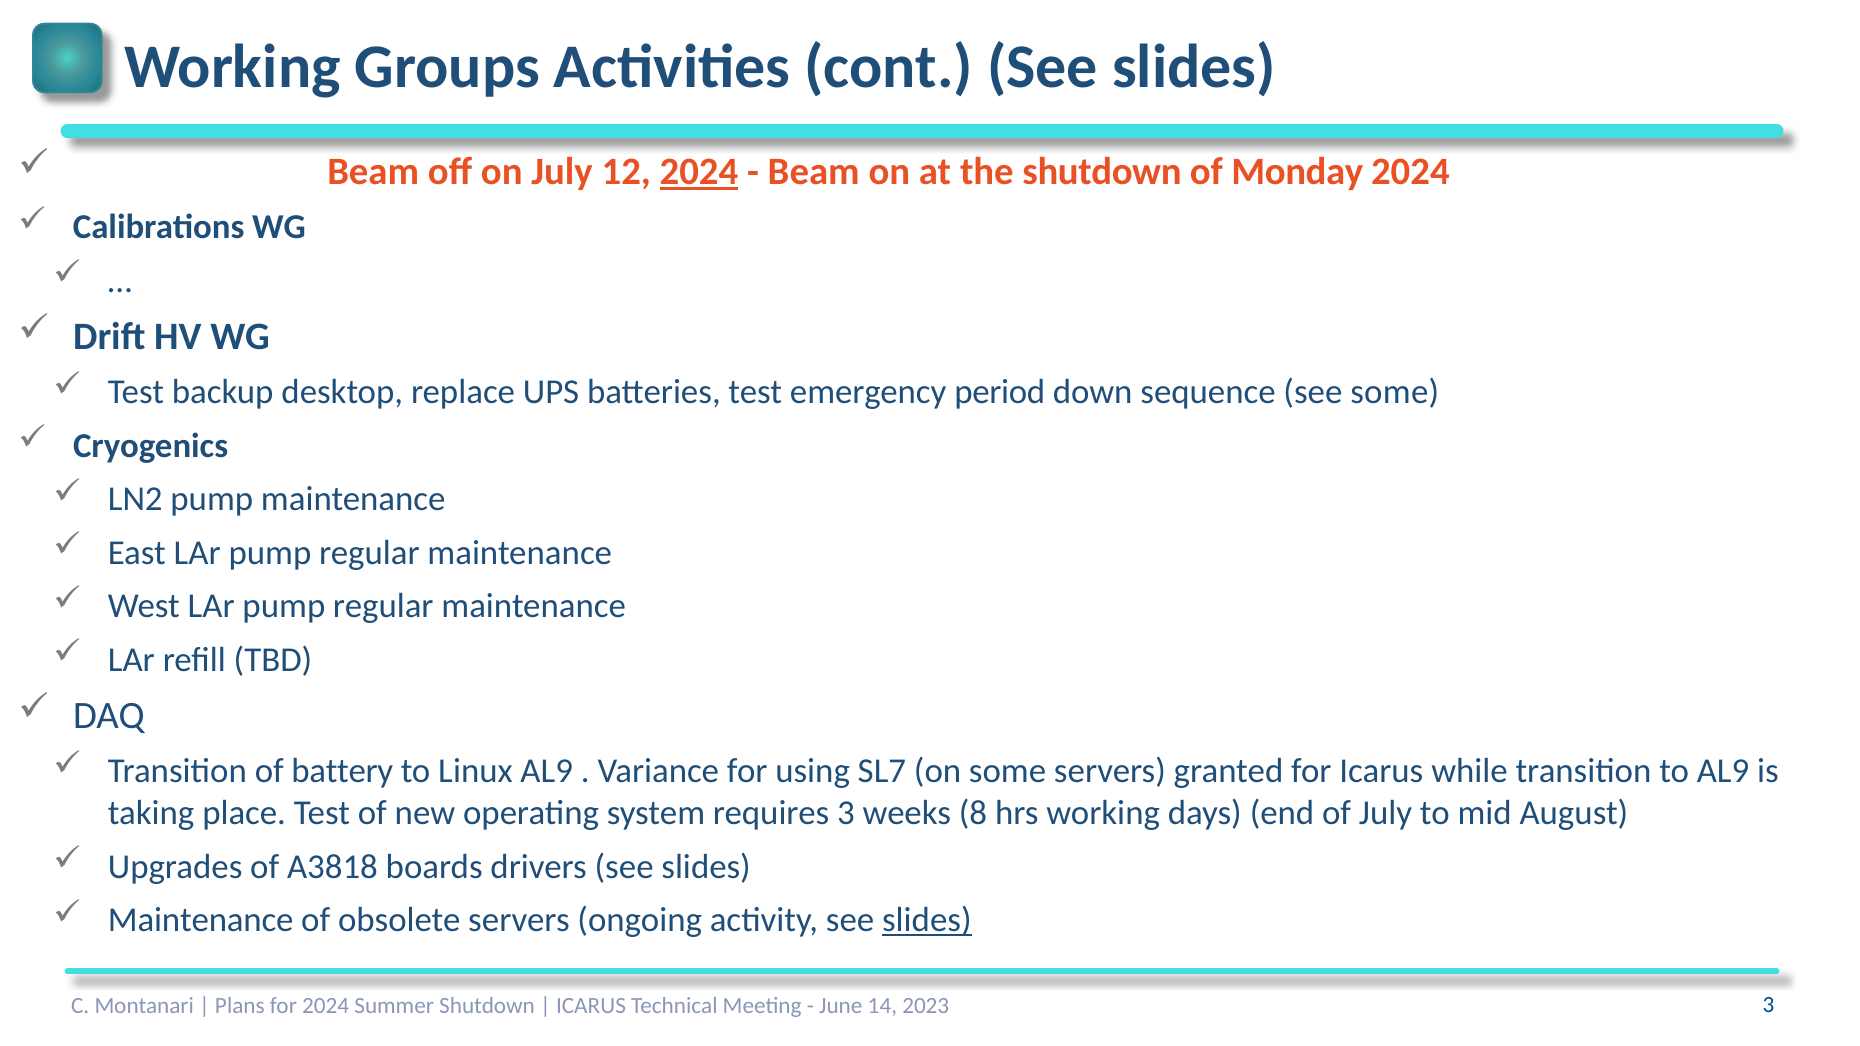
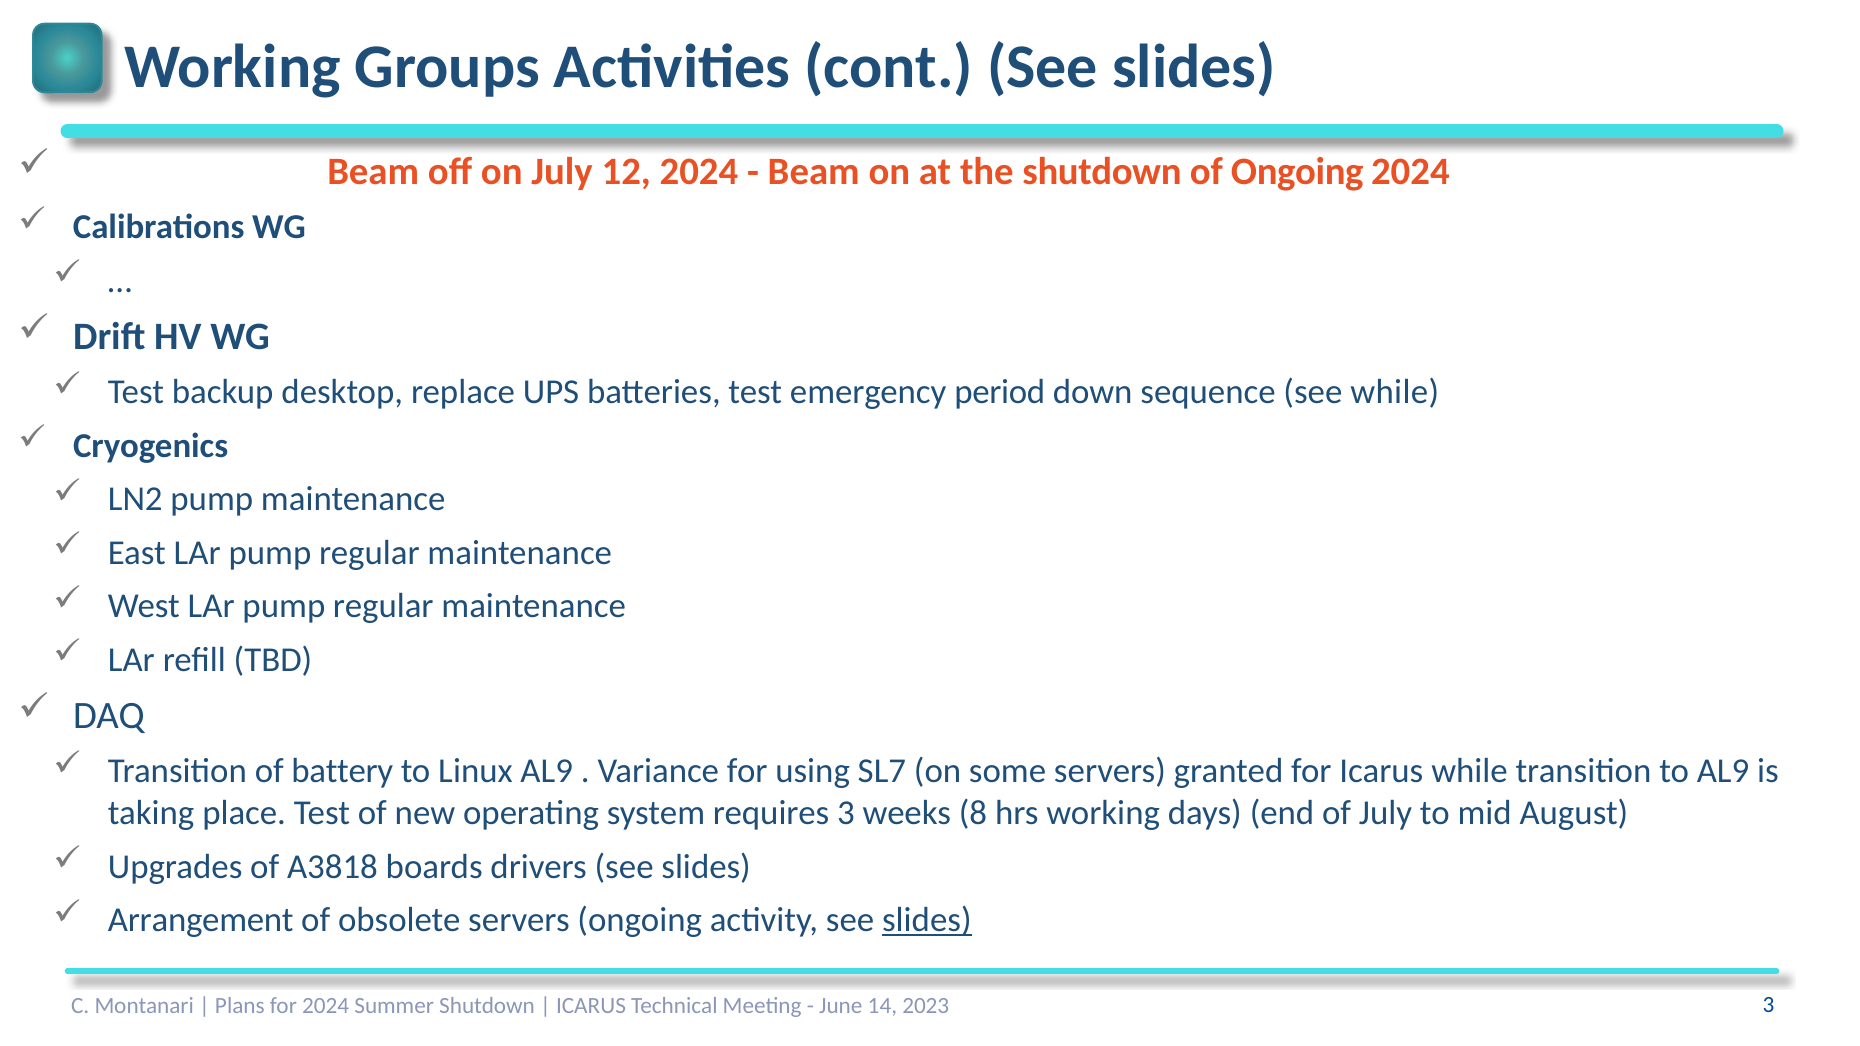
2024 at (699, 172) underline: present -> none
of Monday: Monday -> Ongoing
see some: some -> while
Maintenance at (201, 920): Maintenance -> Arrangement
